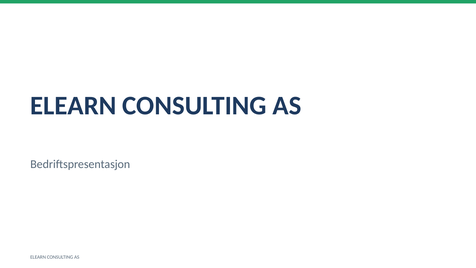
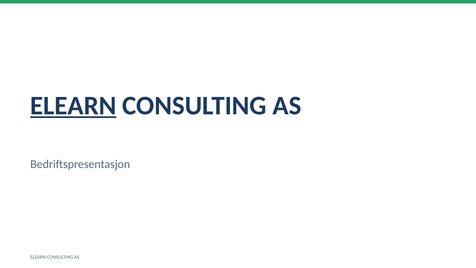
ELEARN at (73, 106) underline: none -> present
